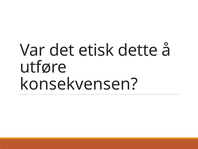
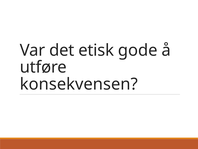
dette: dette -> gode
